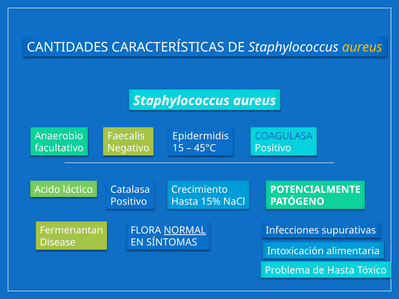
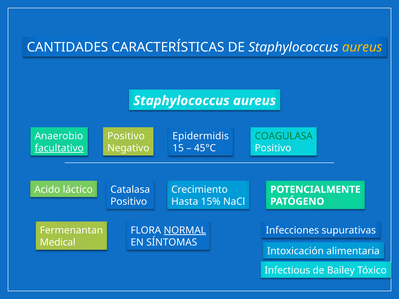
Faecalis at (126, 136): Faecalis -> Positivo
COAGULASA colour: blue -> green
facultativo underline: none -> present
Disease: Disease -> Medical
Problema: Problema -> Infectious
de Hasta: Hasta -> Bailey
